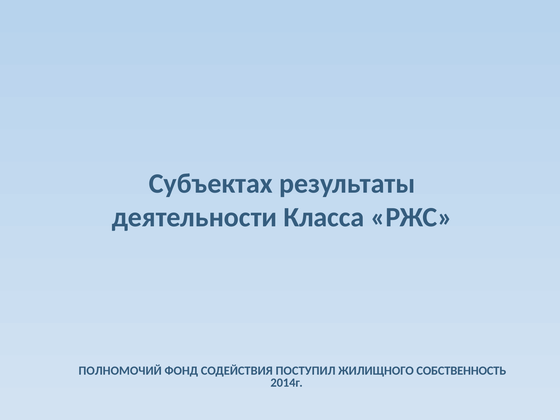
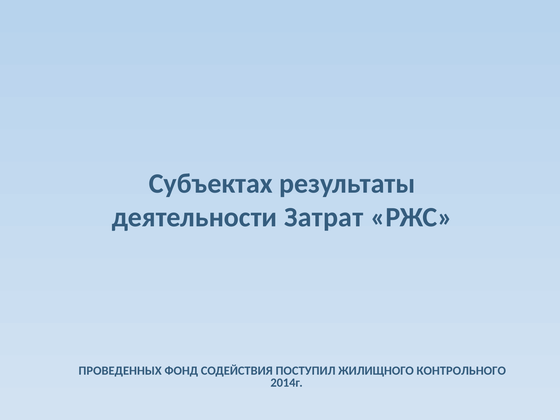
Класса: Класса -> Затрат
ПОЛНОМОЧИЙ: ПОЛНОМОЧИЙ -> ПРОВЕДЕННЫХ
СОБСТВЕННОСТЬ: СОБСТВЕННОСТЬ -> КОНТРОЛЬНОГО
